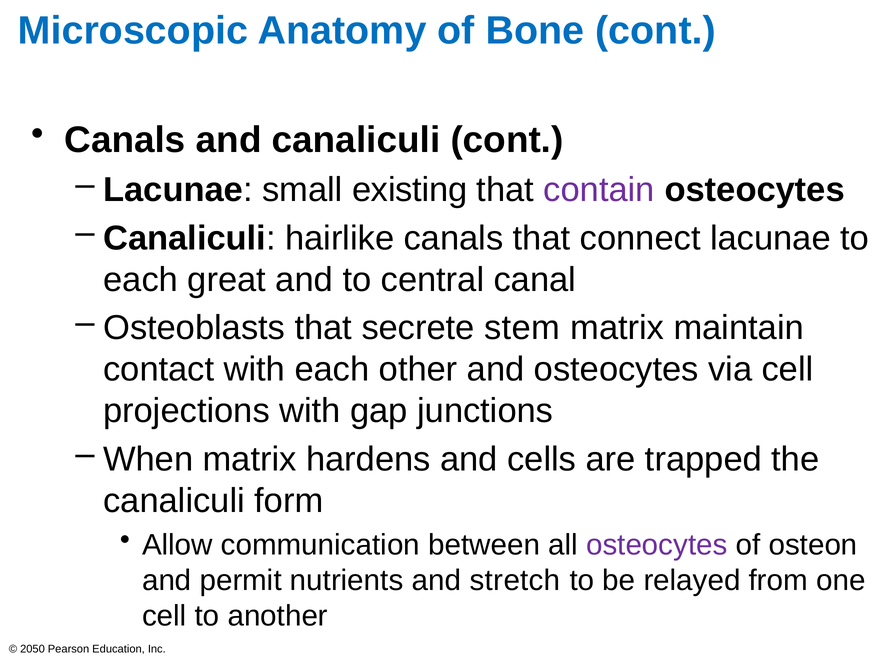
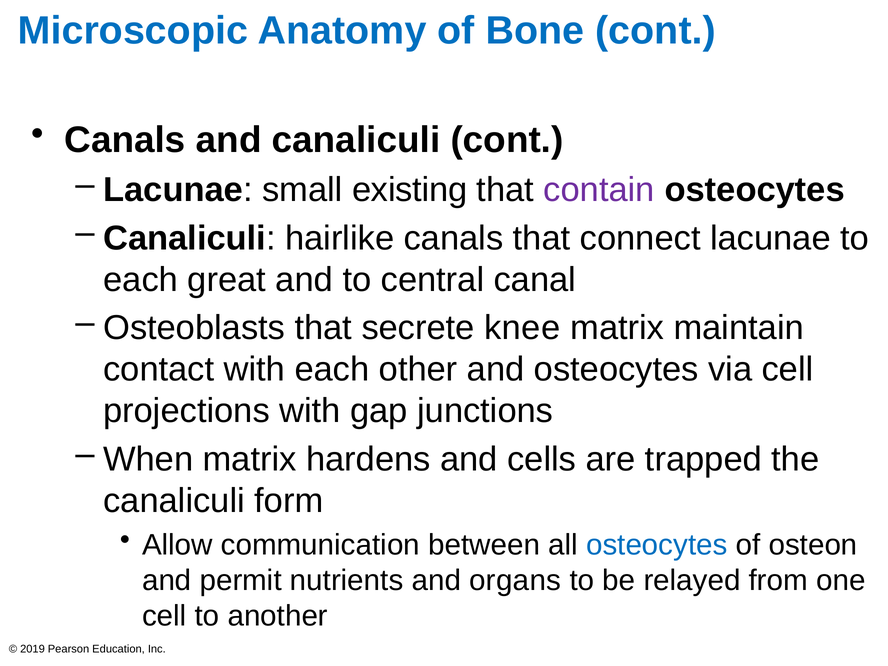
stem: stem -> knee
osteocytes at (657, 545) colour: purple -> blue
stretch: stretch -> organs
2050: 2050 -> 2019
